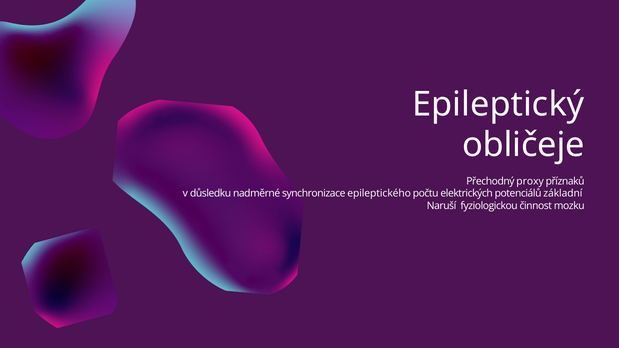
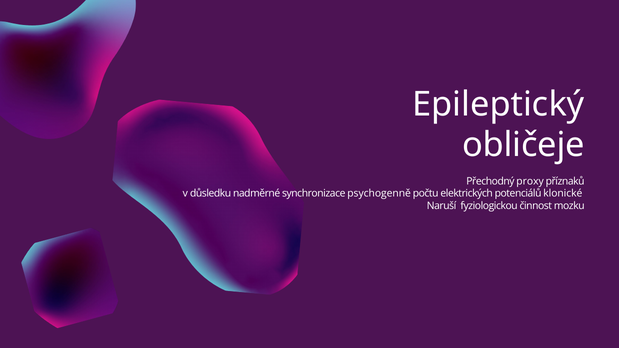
epileptického: epileptického -> psychogenně
základní: základní -> klonické
